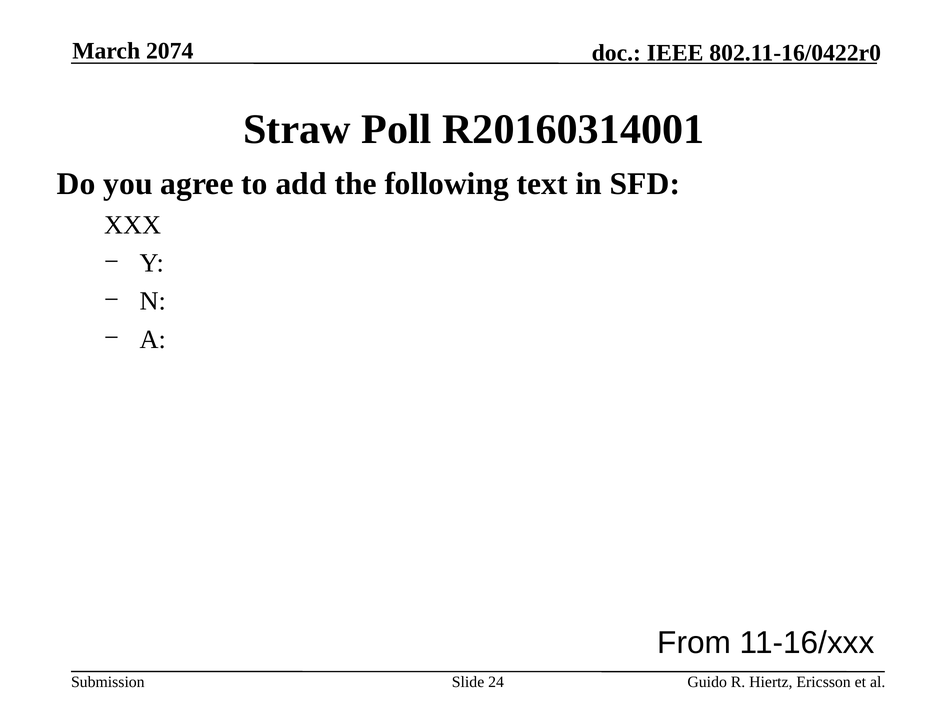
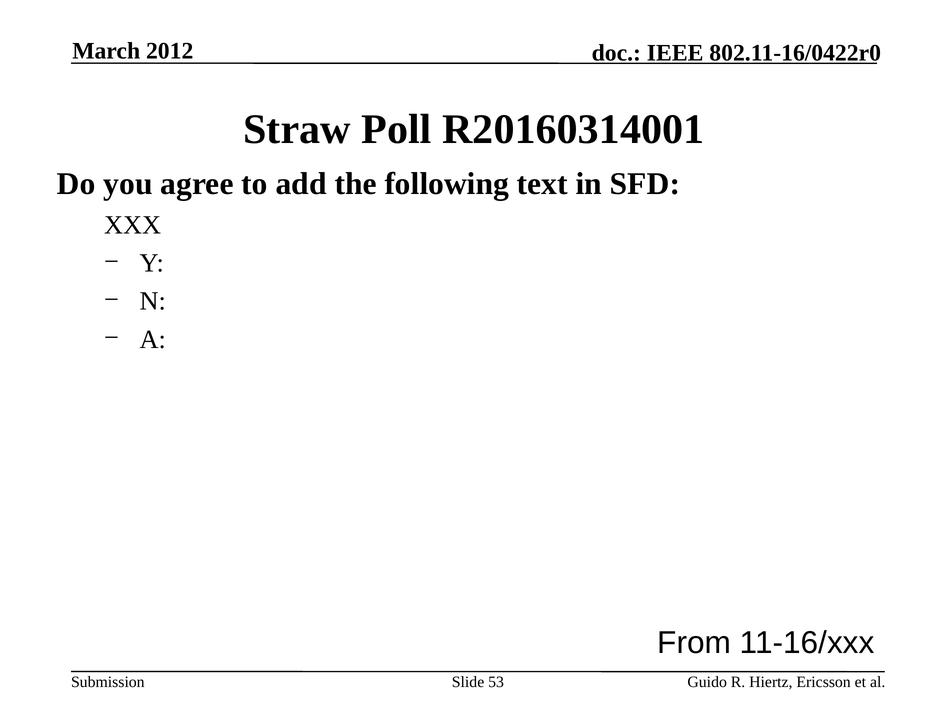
2074: 2074 -> 2012
24: 24 -> 53
